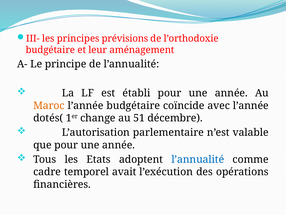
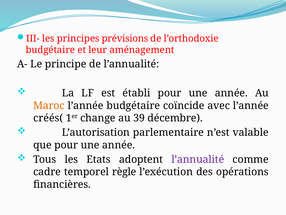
dotés(: dotés( -> créés(
51: 51 -> 39
l’annualité at (198, 159) colour: blue -> purple
avait: avait -> règle
